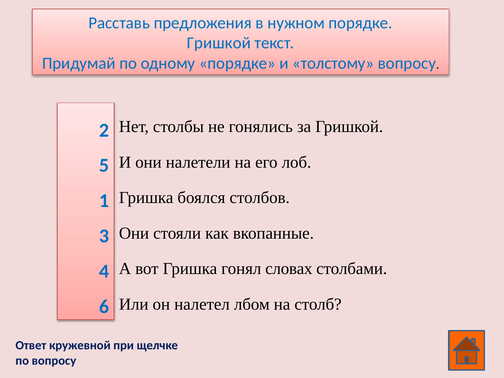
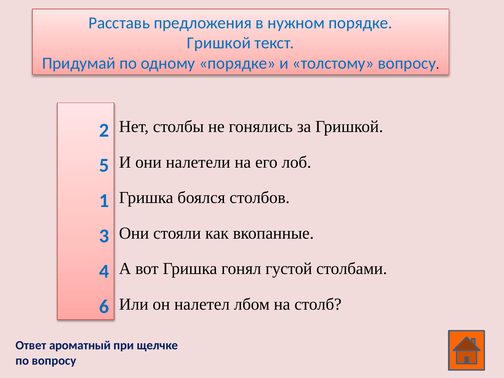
словах: словах -> густой
кружевной: кружевной -> ароматный
